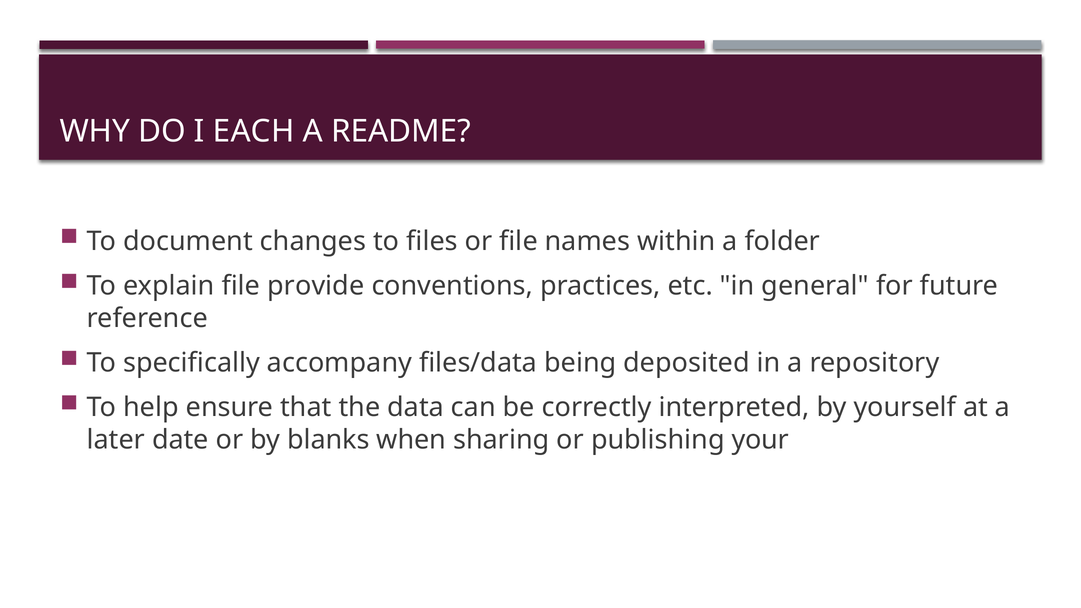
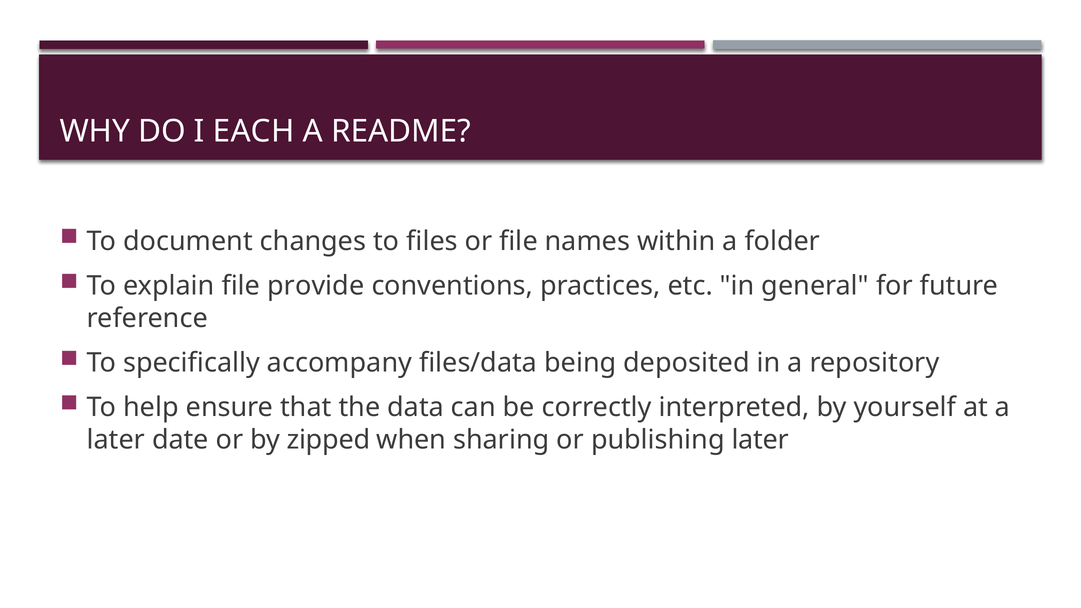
blanks: blanks -> zipped
publishing your: your -> later
